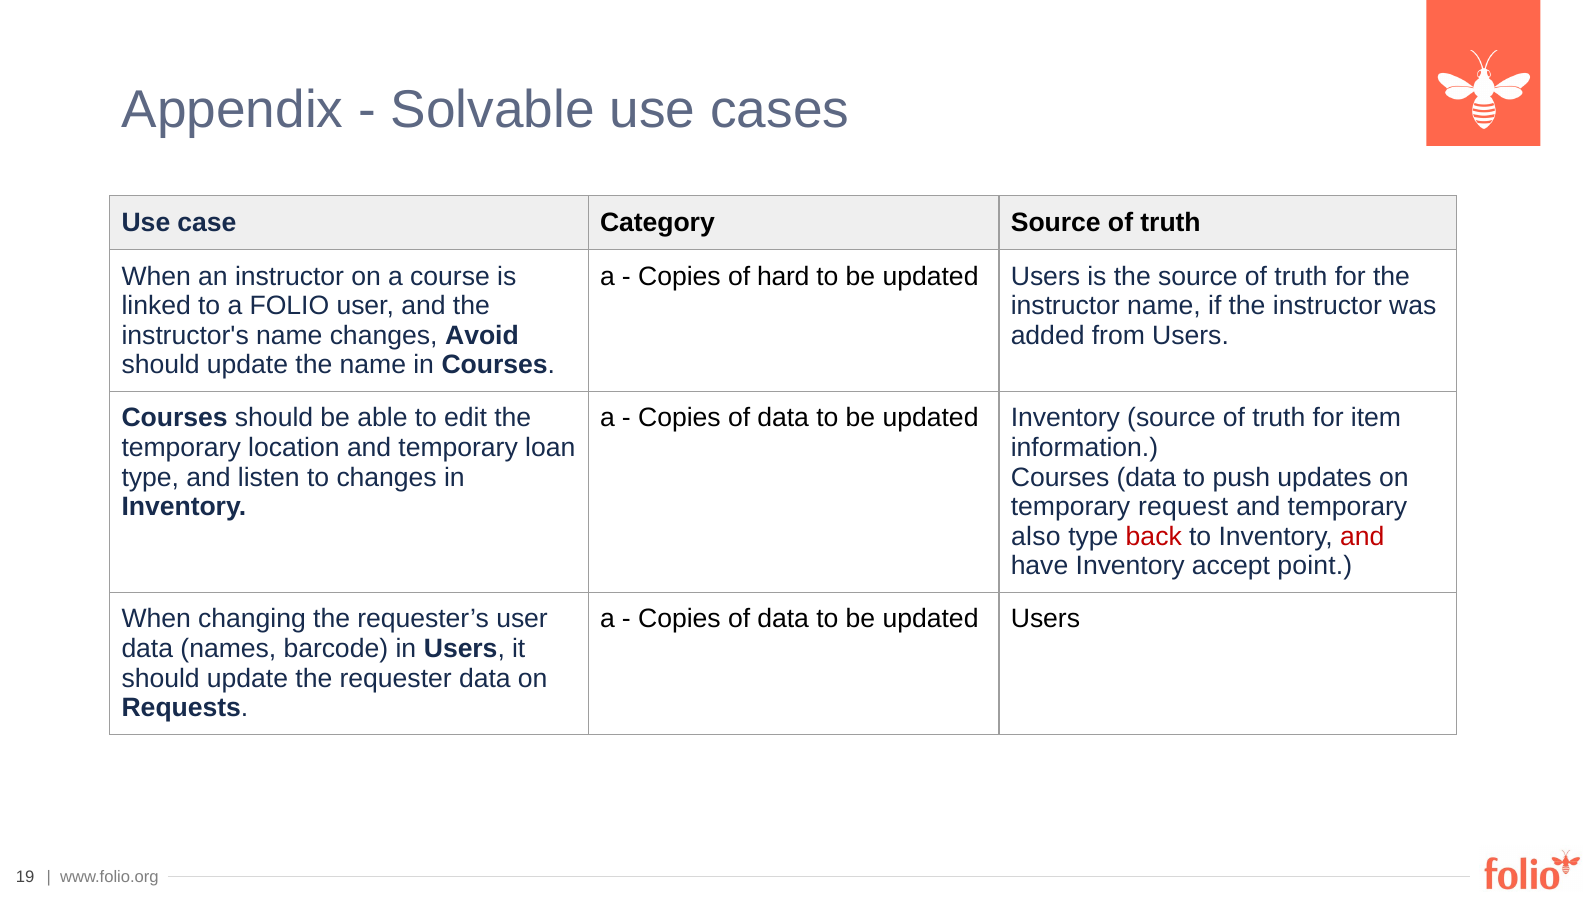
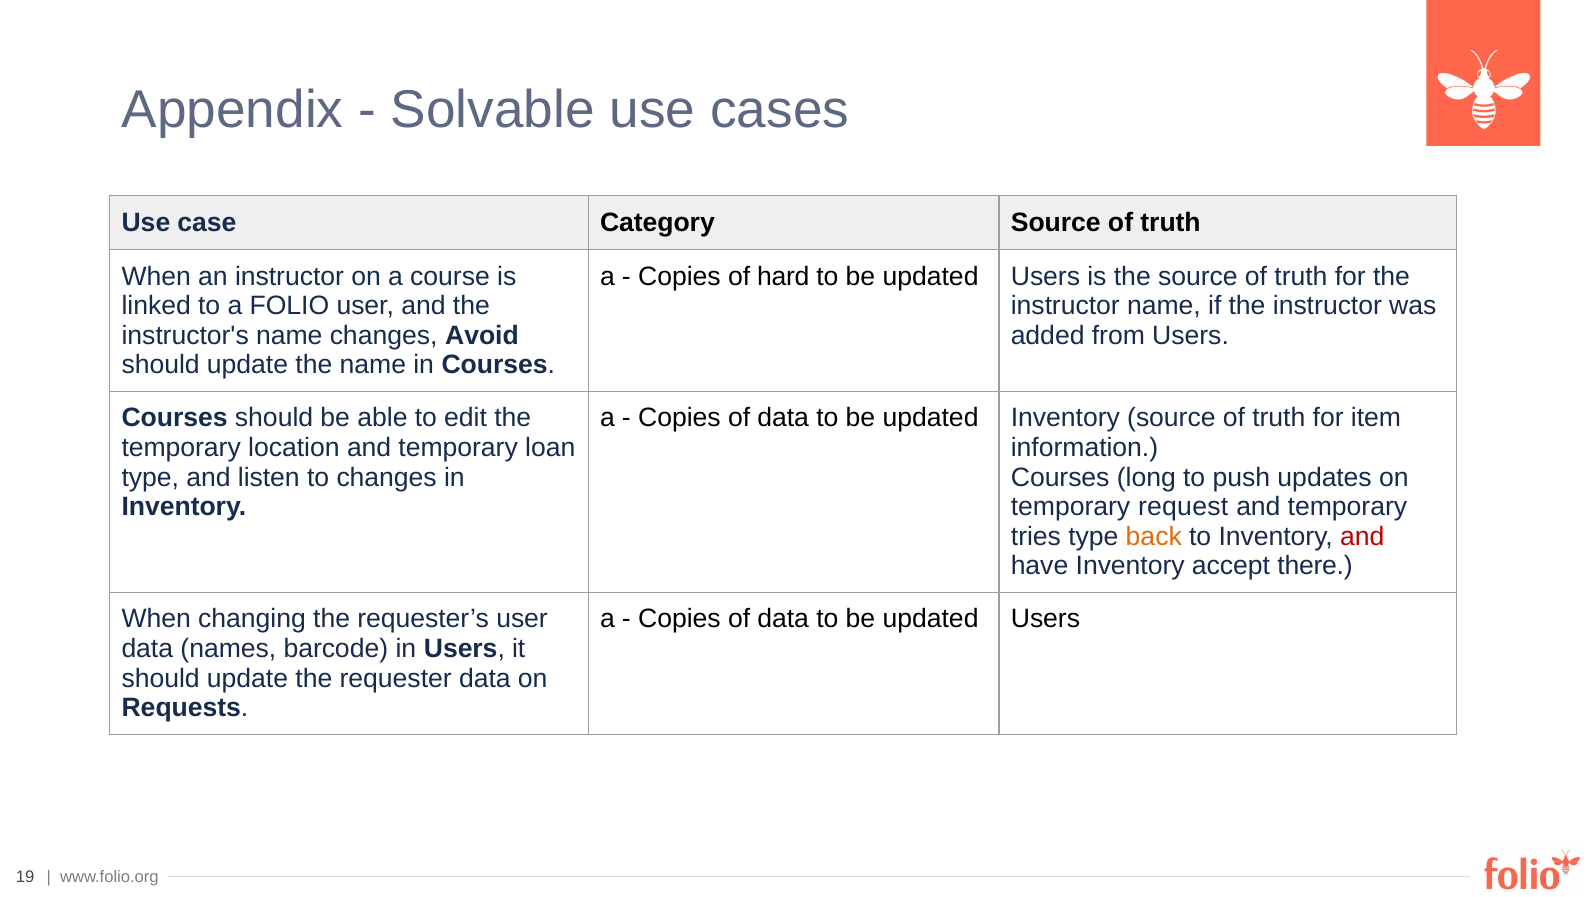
Courses data: data -> long
also: also -> tries
back colour: red -> orange
point: point -> there
